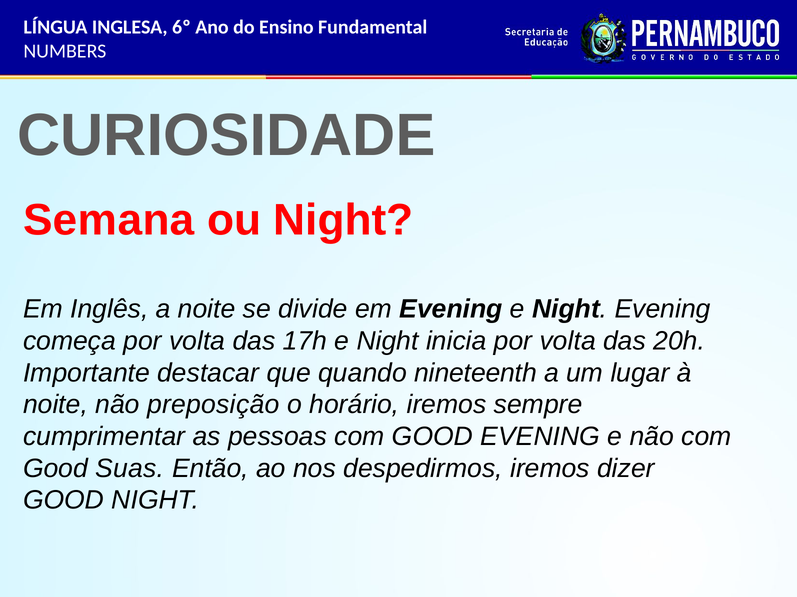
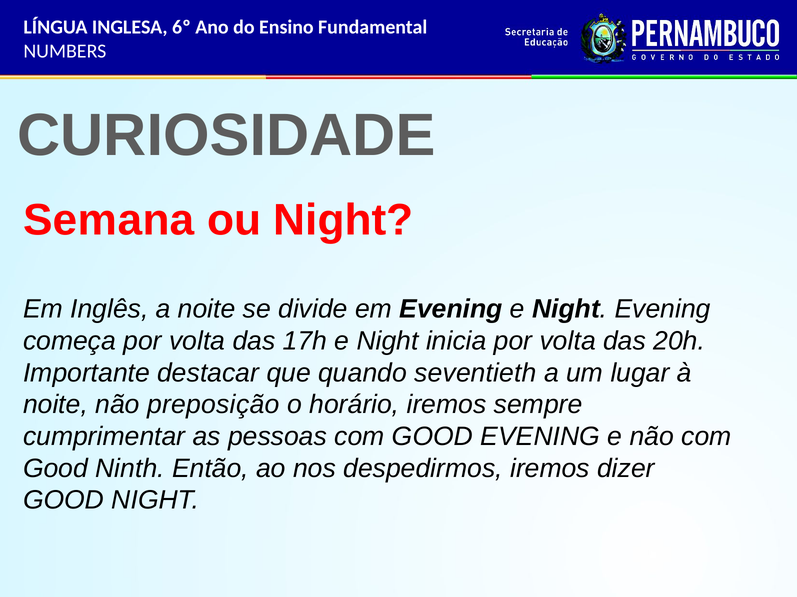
nineteenth: nineteenth -> seventieth
Suas: Suas -> Ninth
